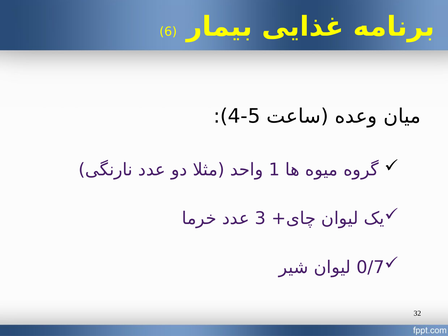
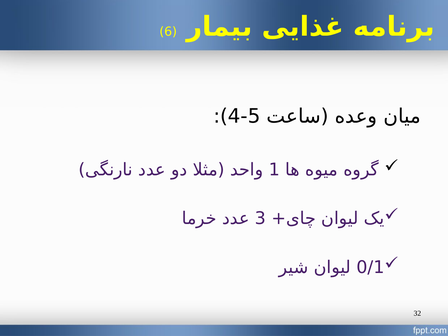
0/7: 0/7 -> 0/1
